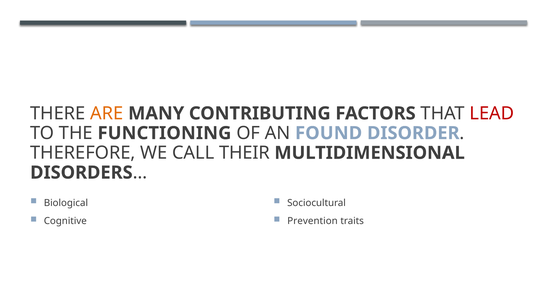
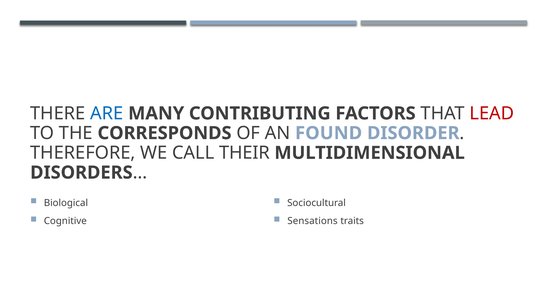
ARE colour: orange -> blue
FUNCTIONING: FUNCTIONING -> CORRESPONDS
Prevention: Prevention -> Sensations
